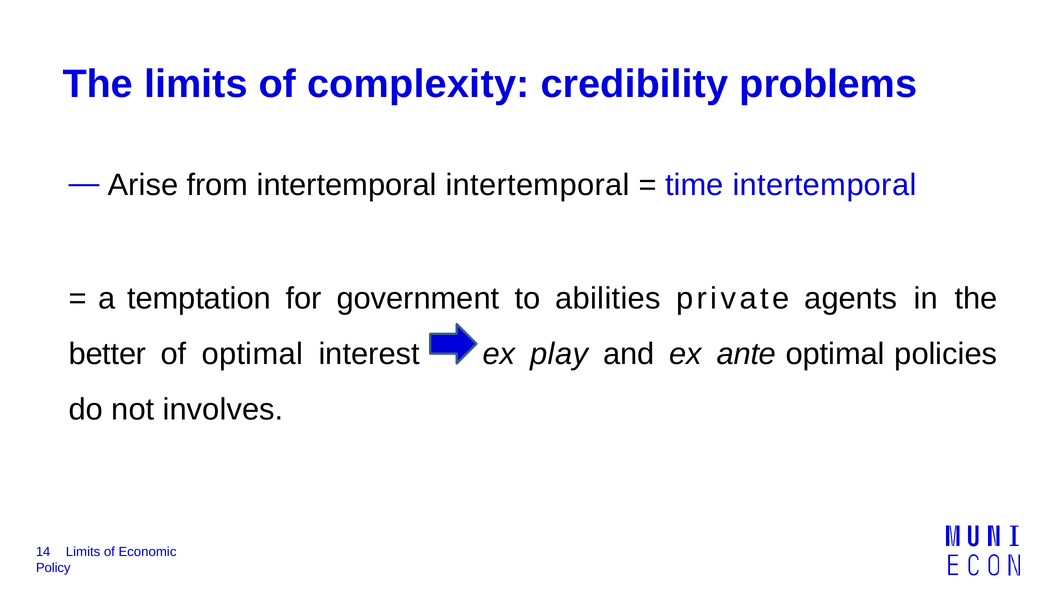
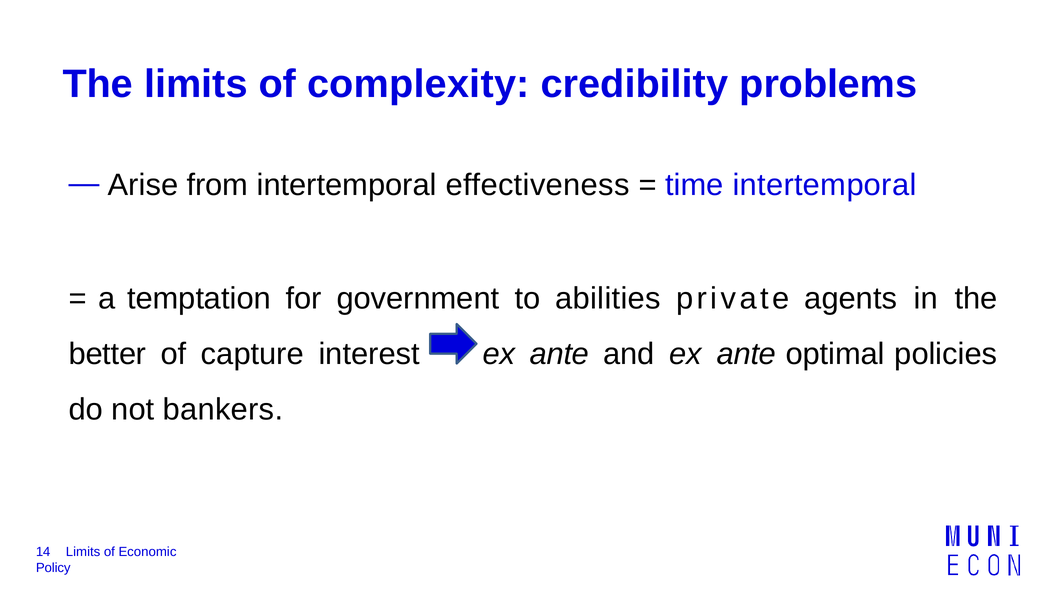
intertemporal intertemporal: intertemporal -> effectiveness
of optimal: optimal -> capture
interest ex play: play -> ante
involves: involves -> bankers
